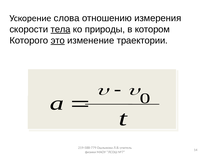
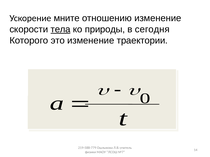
слова: слова -> мните
отношению измерения: измерения -> изменение
котором: котором -> сегодня
это underline: present -> none
